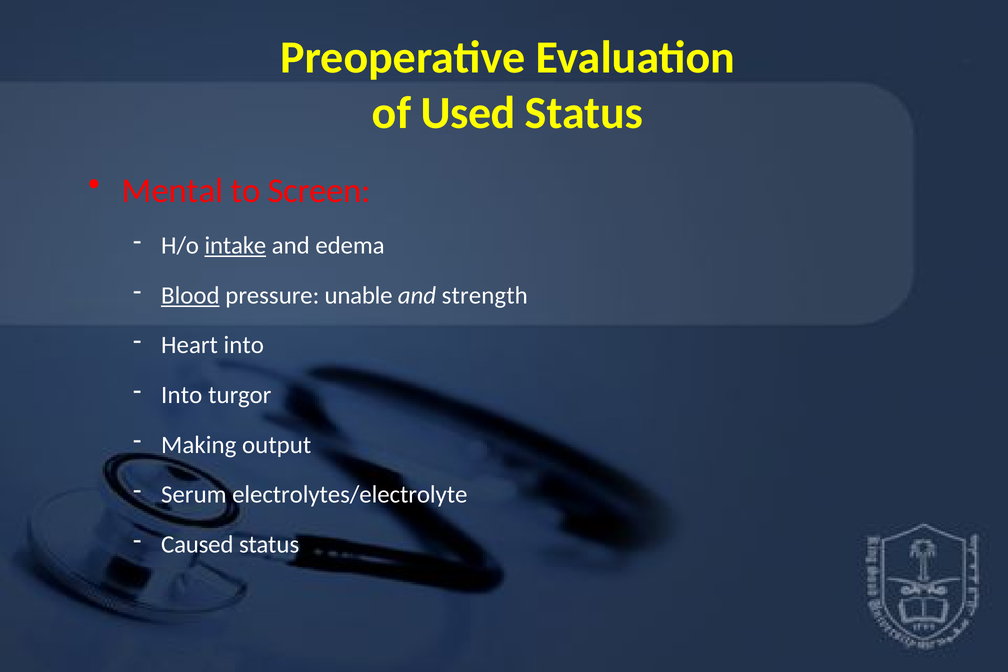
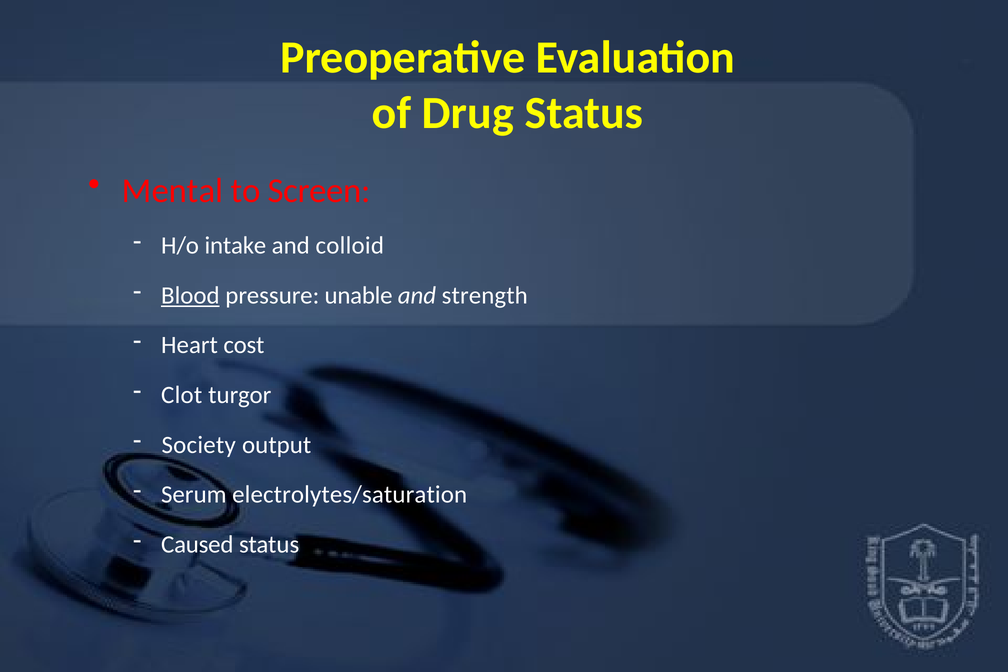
Used: Used -> Drug
intake underline: present -> none
edema: edema -> colloid
Heart into: into -> cost
Into at (182, 395): Into -> Clot
Making: Making -> Society
electrolytes/electrolyte: electrolytes/electrolyte -> electrolytes/saturation
